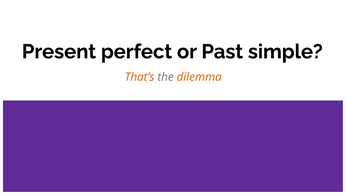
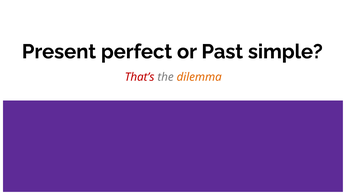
That’s colour: orange -> red
